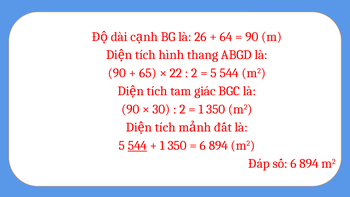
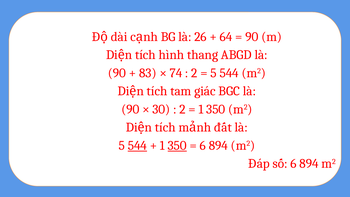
65: 65 -> 83
22: 22 -> 74
350 at (177, 145) underline: none -> present
